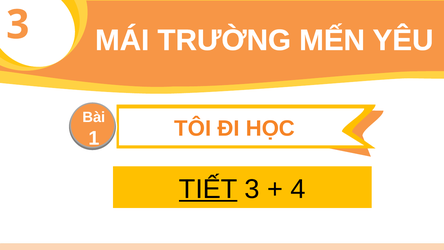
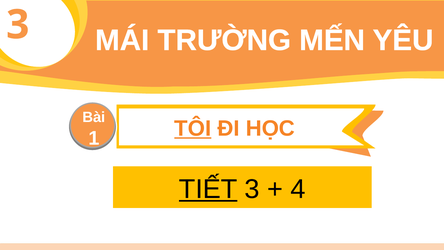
TÔI underline: none -> present
